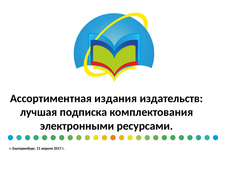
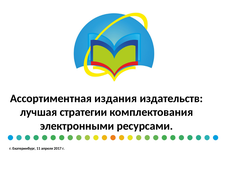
подписка: подписка -> стратегии
